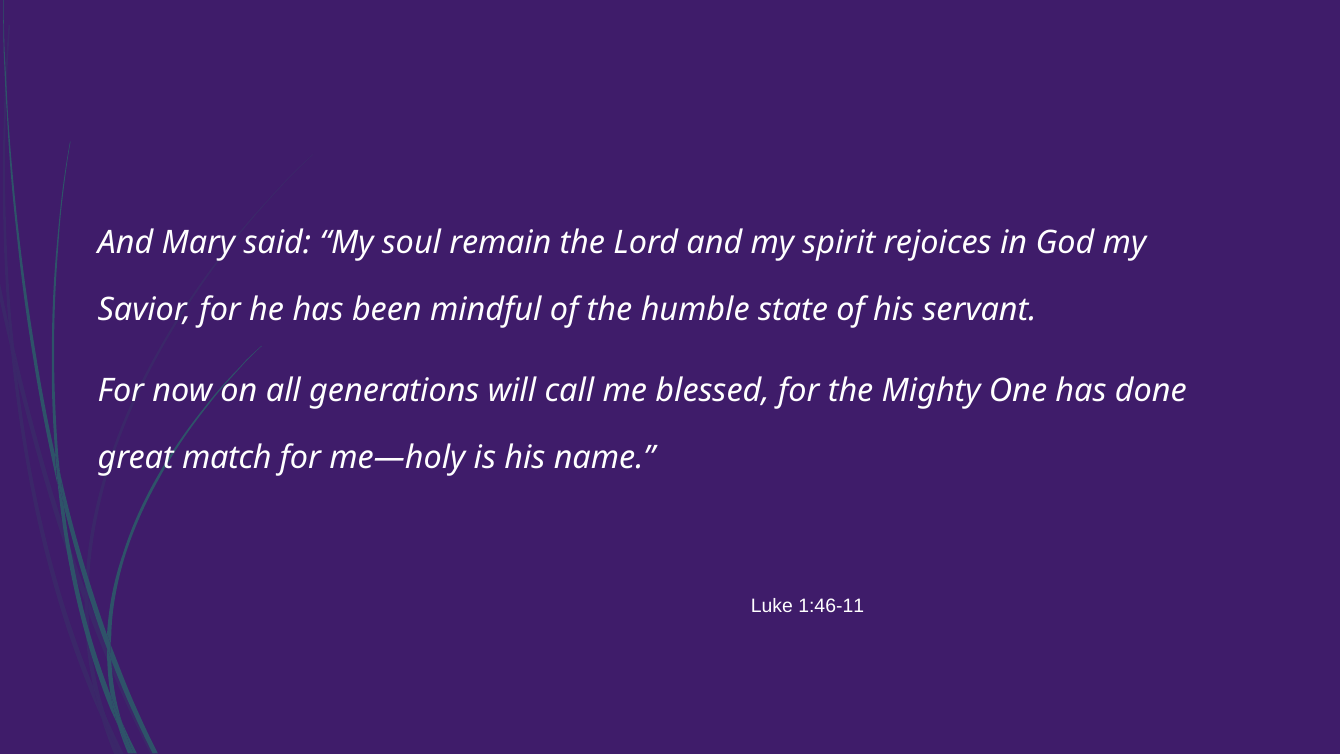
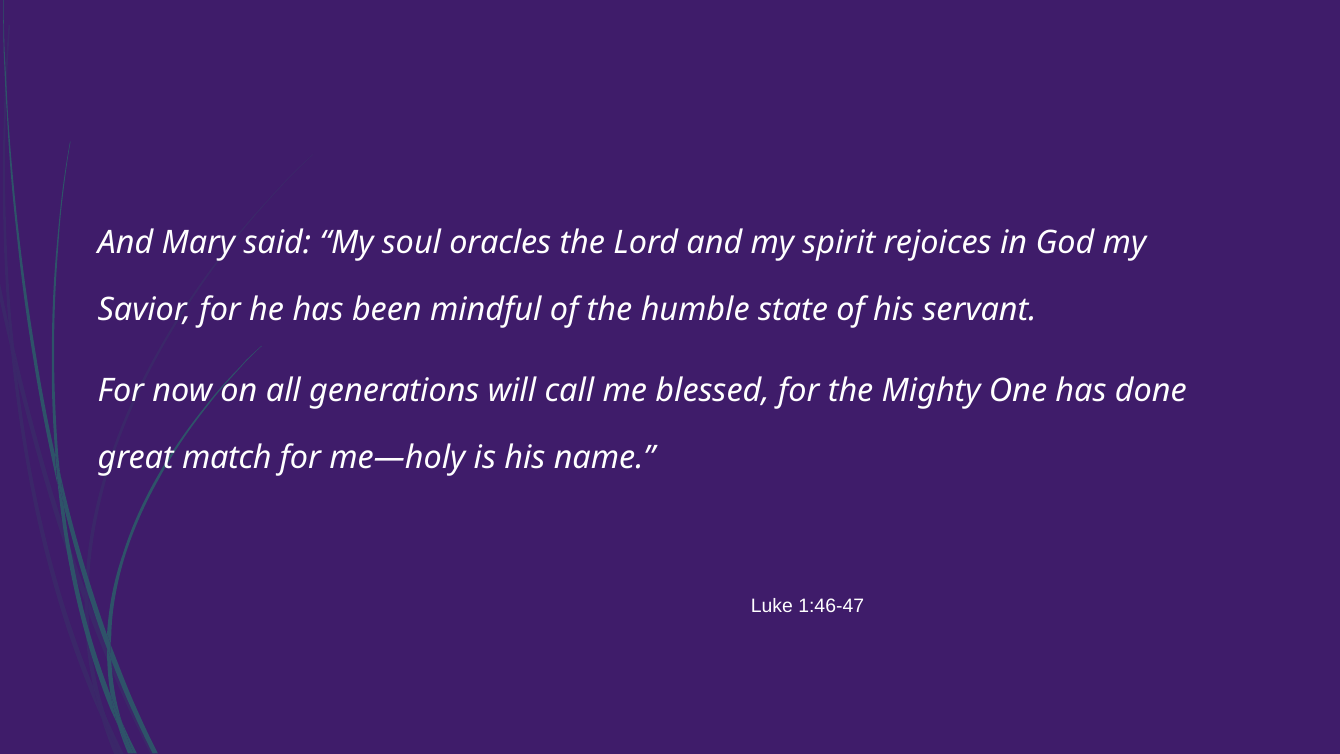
remain: remain -> oracles
1:46-11: 1:46-11 -> 1:46-47
